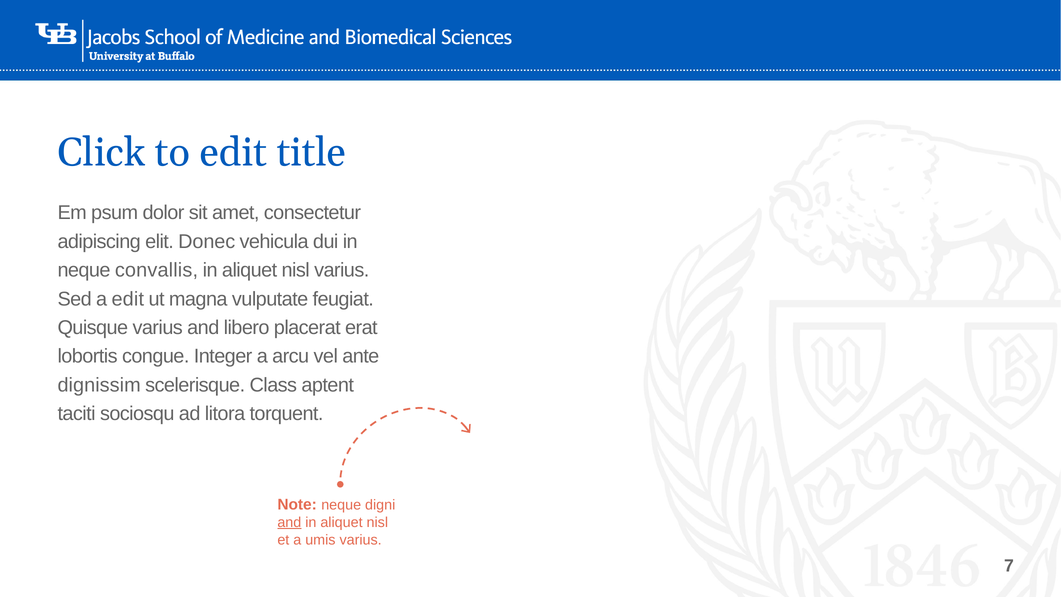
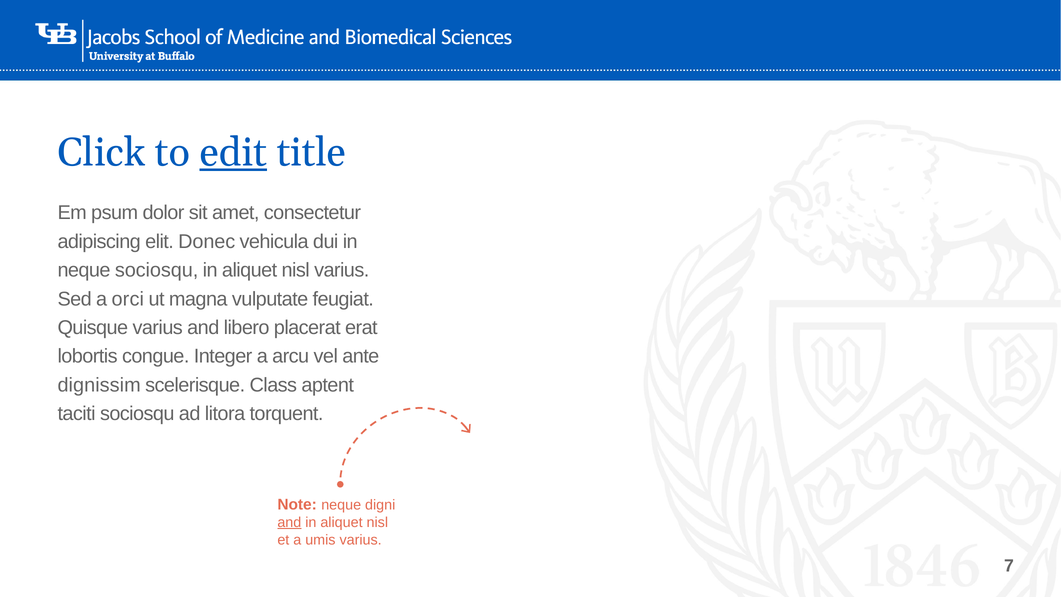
edit at (233, 152) underline: none -> present
neque convallis: convallis -> sociosqu
a edit: edit -> orci
